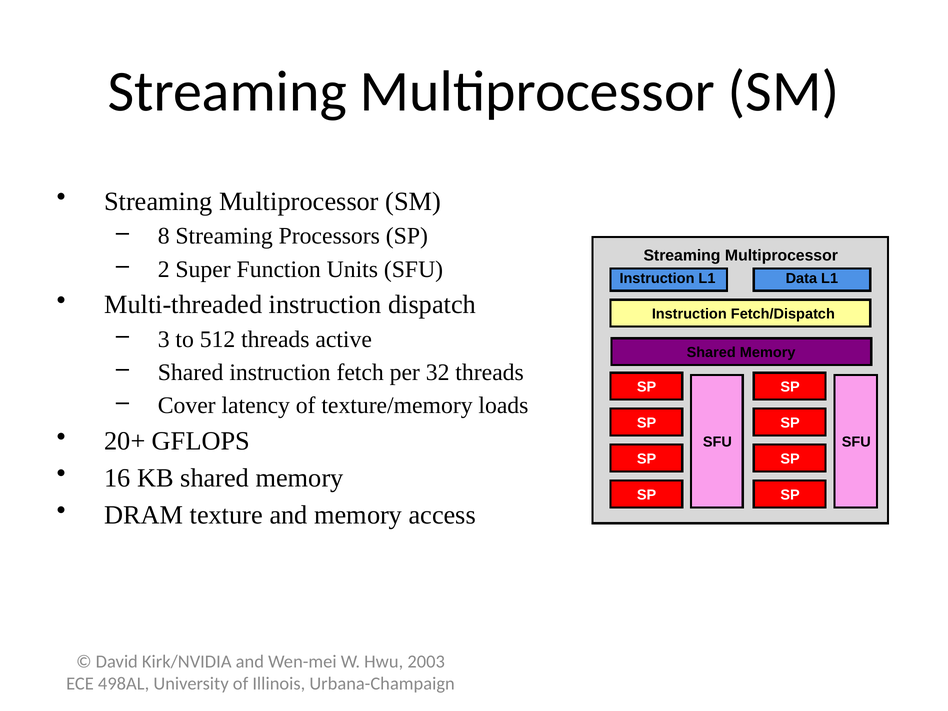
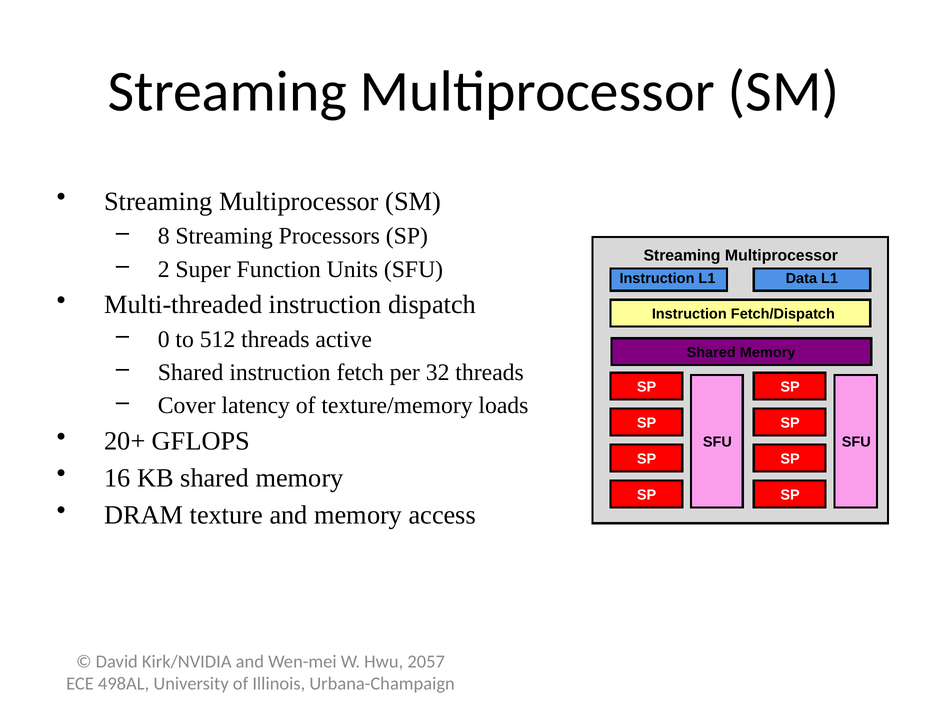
3: 3 -> 0
2003: 2003 -> 2057
